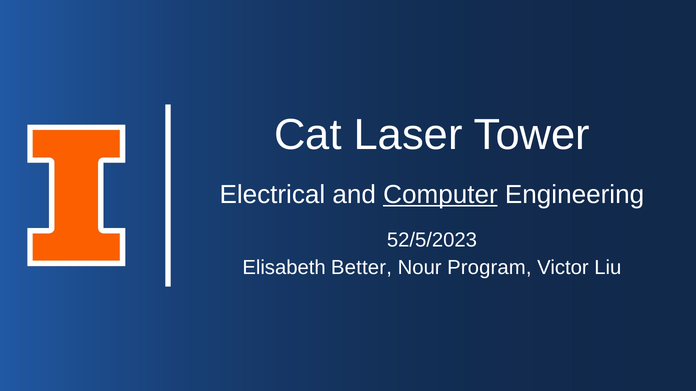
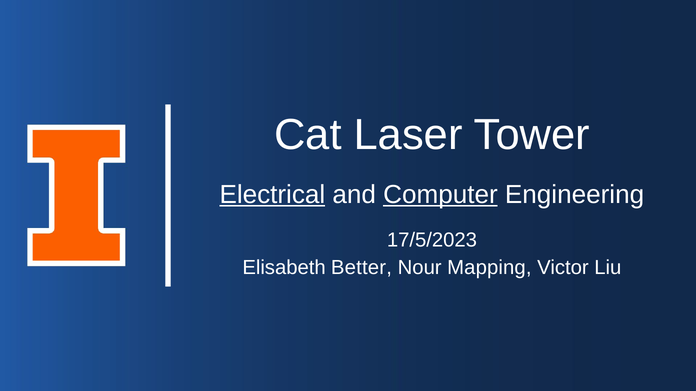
Electrical underline: none -> present
52/5/2023: 52/5/2023 -> 17/5/2023
Program: Program -> Mapping
